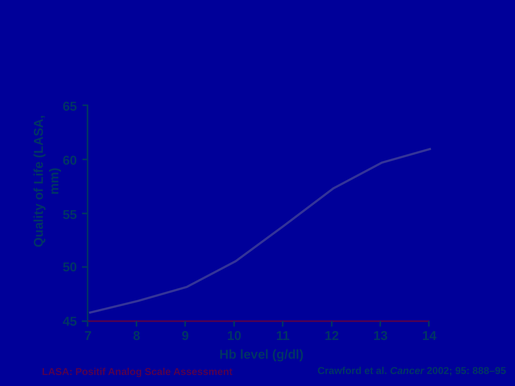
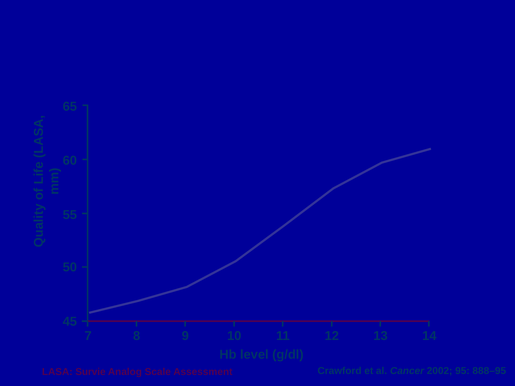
Positif: Positif -> Survie
